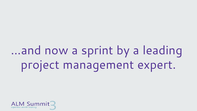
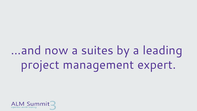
sprint: sprint -> suites
